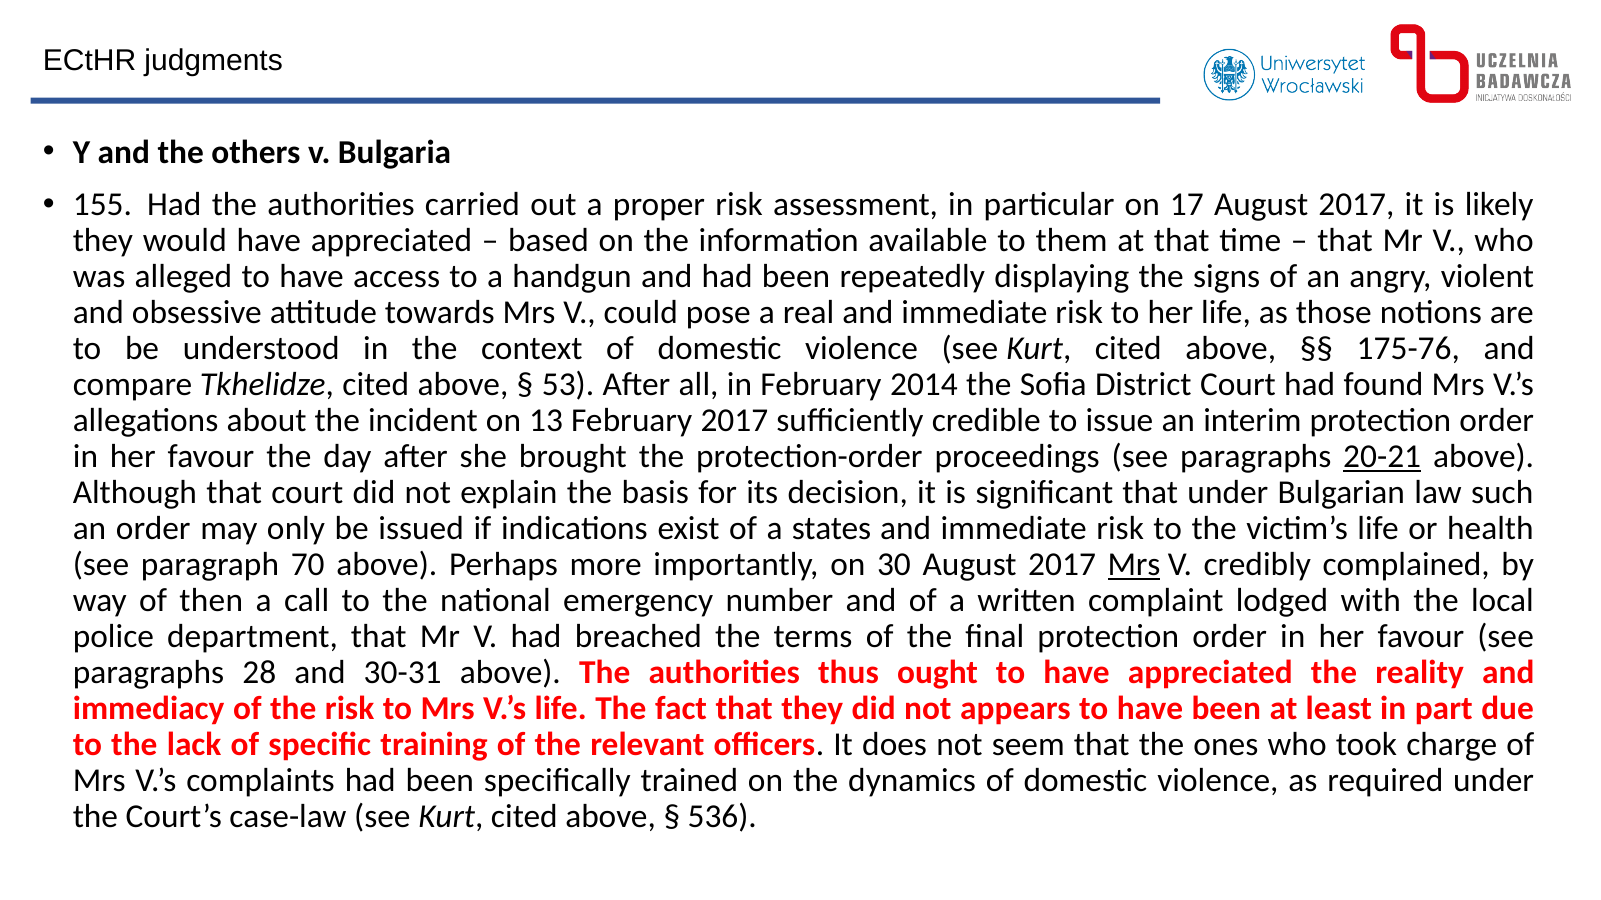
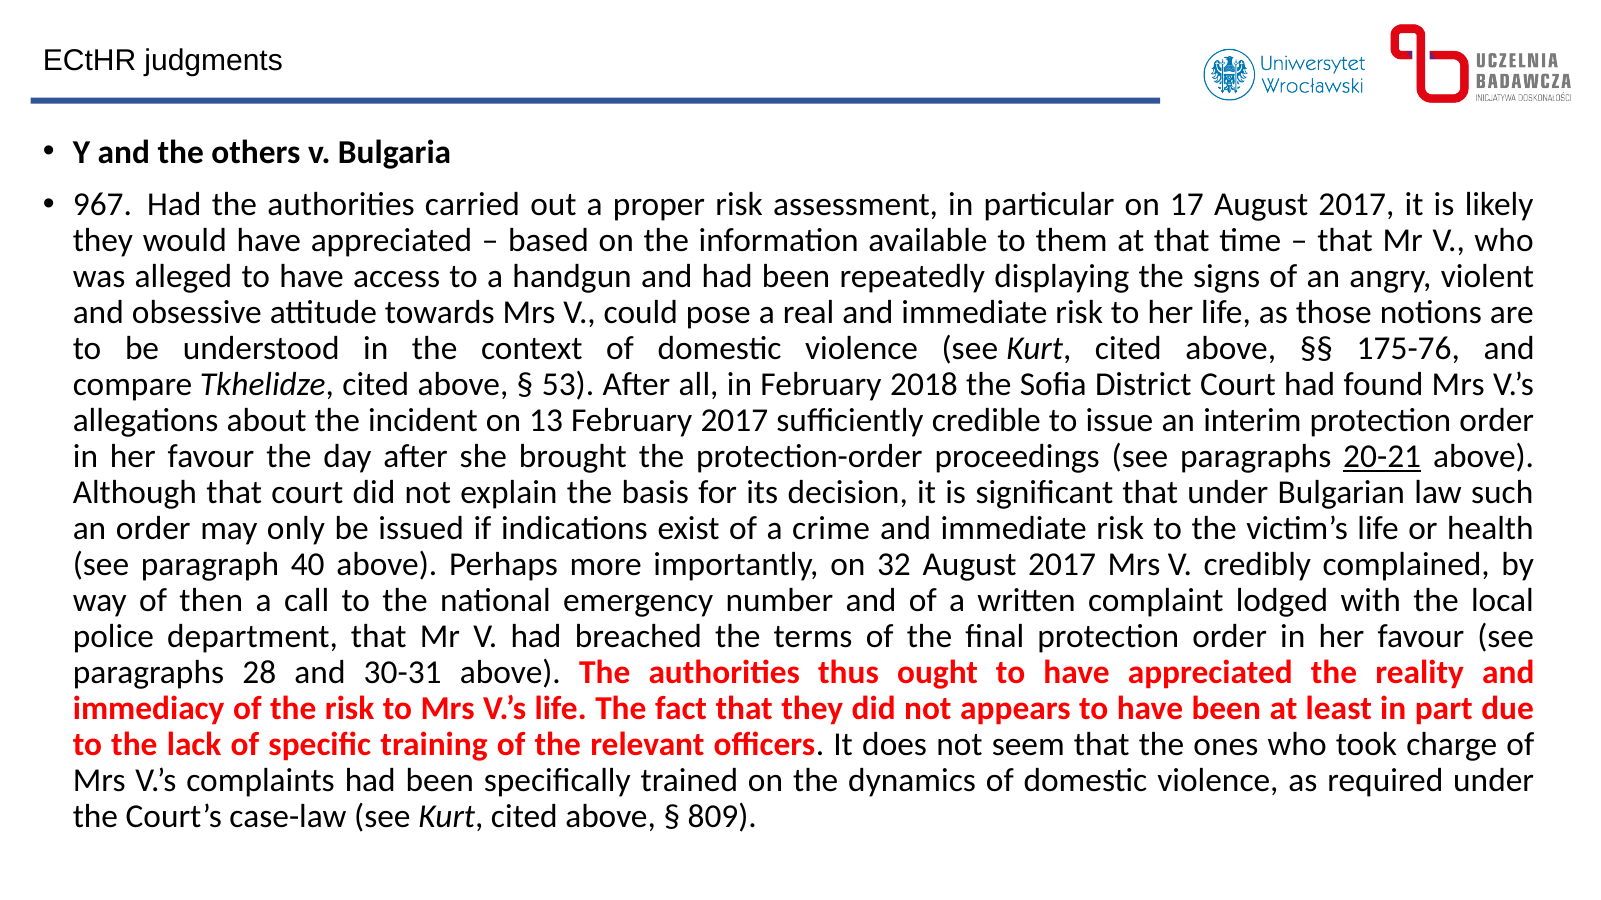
155: 155 -> 967
2014: 2014 -> 2018
states: states -> crime
70: 70 -> 40
30: 30 -> 32
Mrs at (1134, 565) underline: present -> none
536: 536 -> 809
